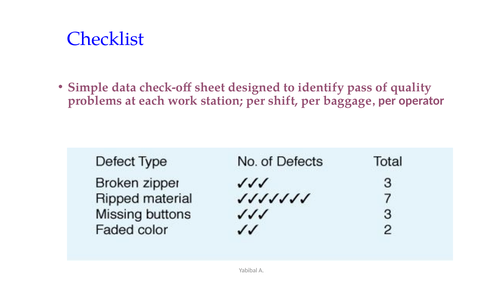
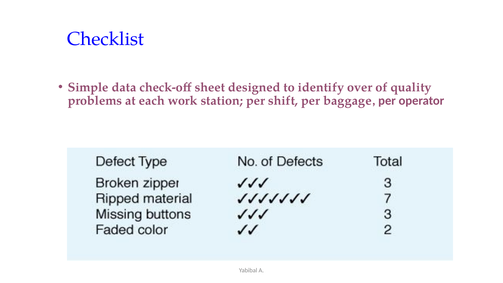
pass: pass -> over
